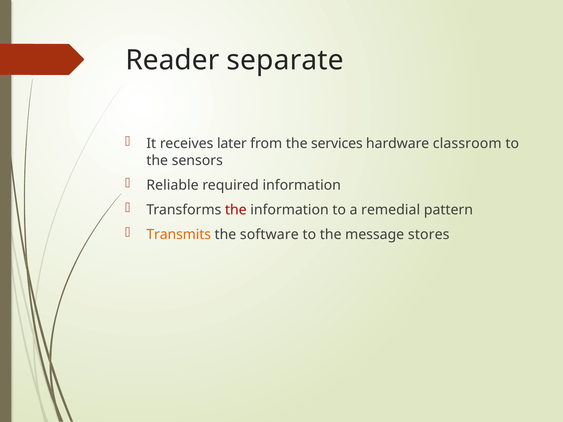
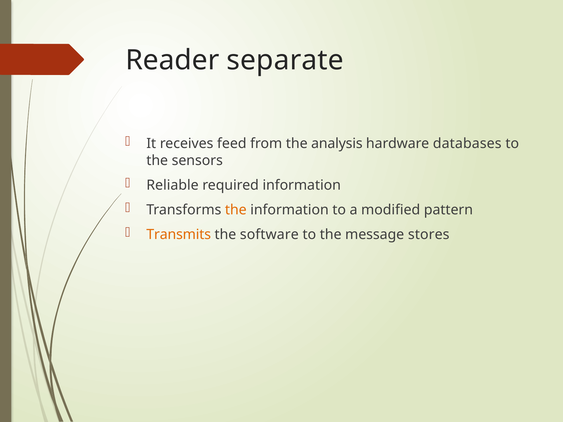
later: later -> feed
services: services -> analysis
classroom: classroom -> databases
the at (236, 210) colour: red -> orange
remedial: remedial -> modified
